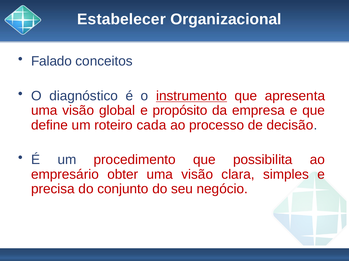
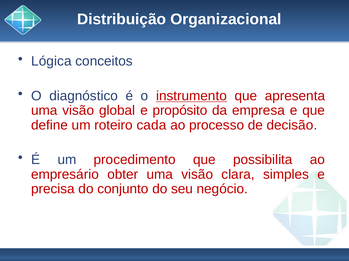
Estabelecer: Estabelecer -> Distribuição
Falado: Falado -> Lógica
